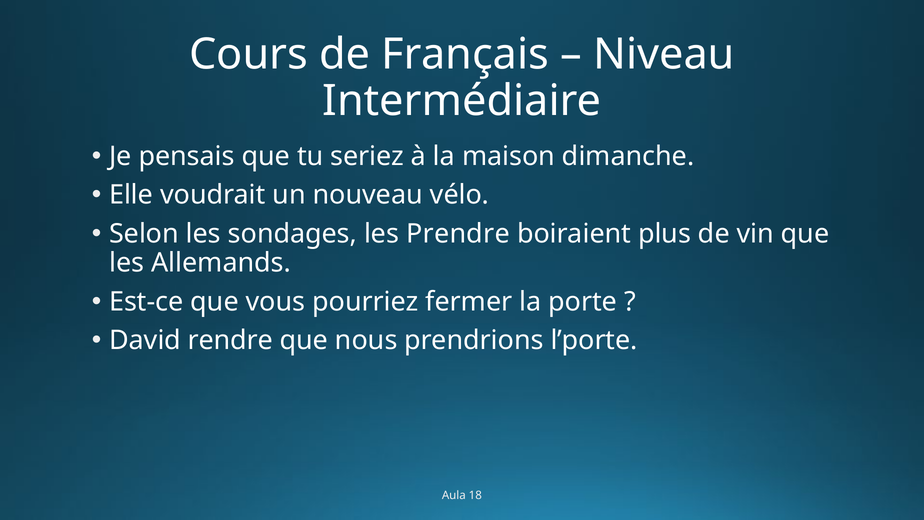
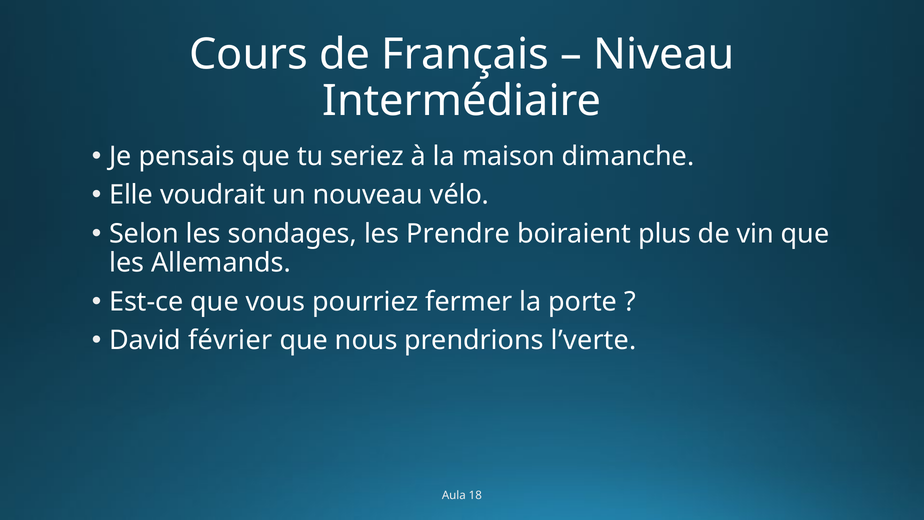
rendre: rendre -> février
l’porte: l’porte -> l’verte
